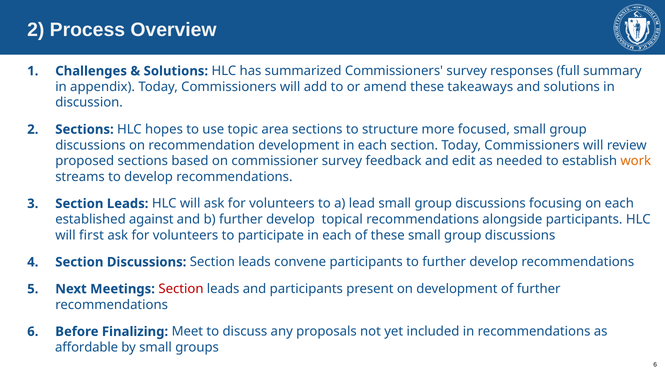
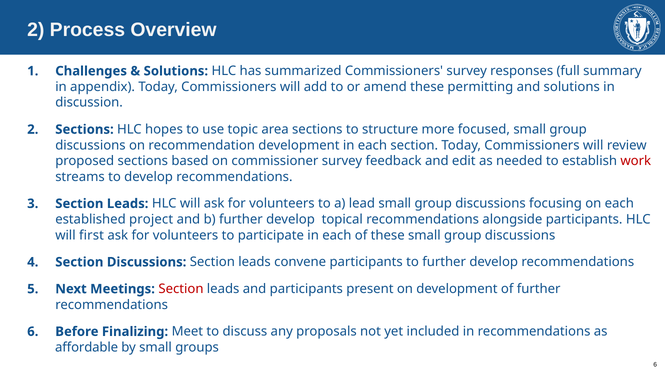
takeaways: takeaways -> permitting
work colour: orange -> red
against: against -> project
